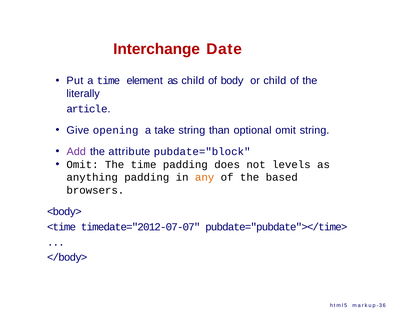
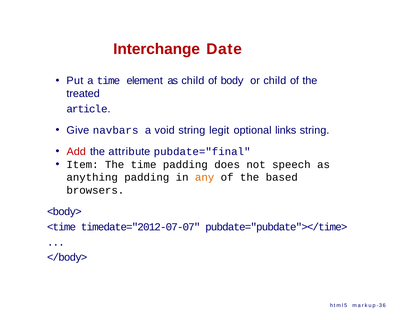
literally: literally -> treated
opening: opening -> navbars
take: take -> void
than: than -> legit
optional omit: omit -> links
Add colour: purple -> red
pubdate="block: pubdate="block -> pubdate="final
Omit at (83, 164): Omit -> Item
levels: levels -> speech
